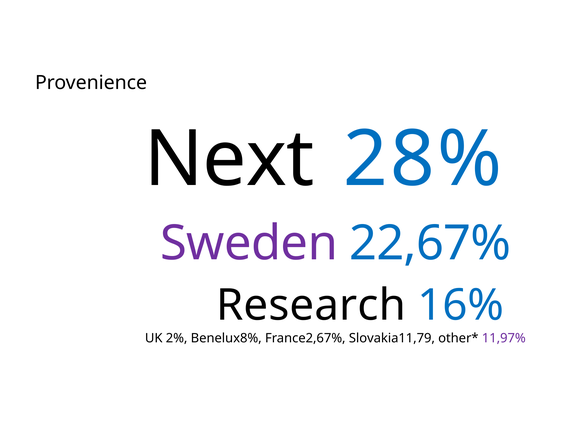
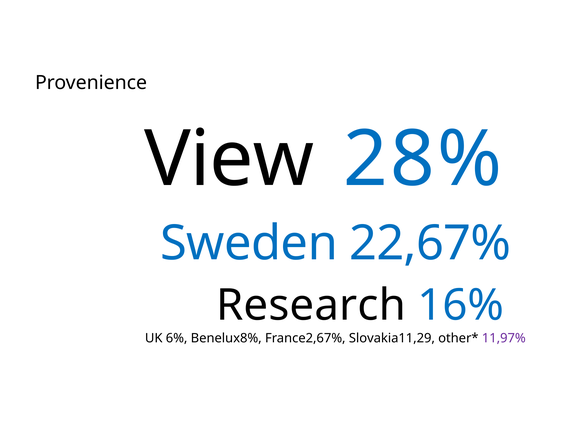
Next: Next -> View
Sweden colour: purple -> blue
2%: 2% -> 6%
Slovakia11,79: Slovakia11,79 -> Slovakia11,29
